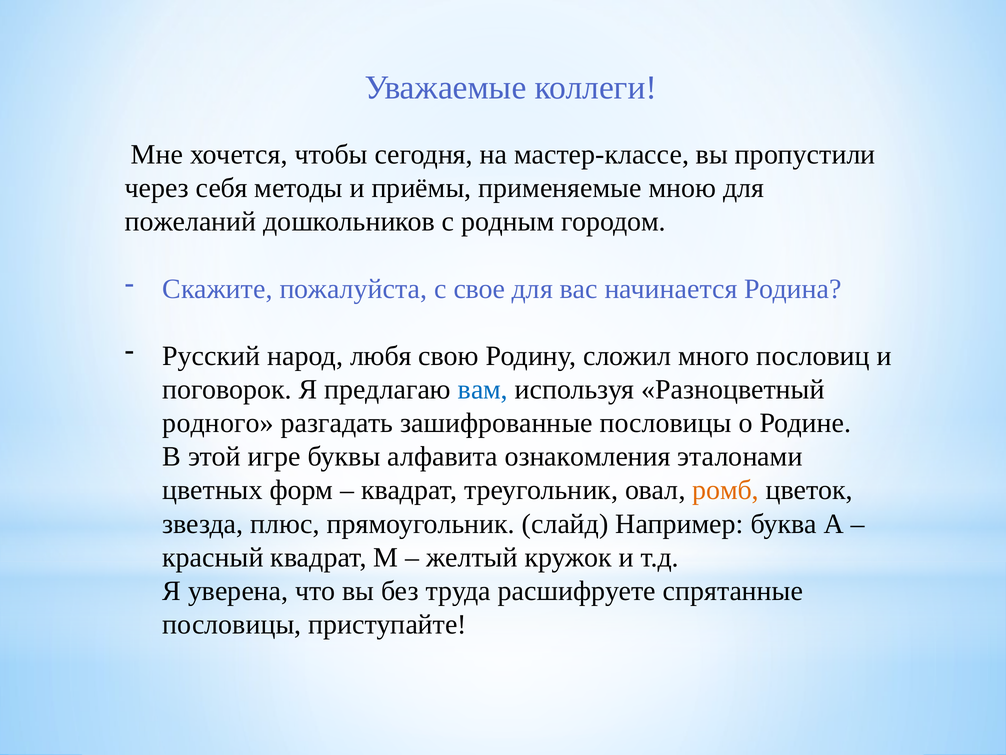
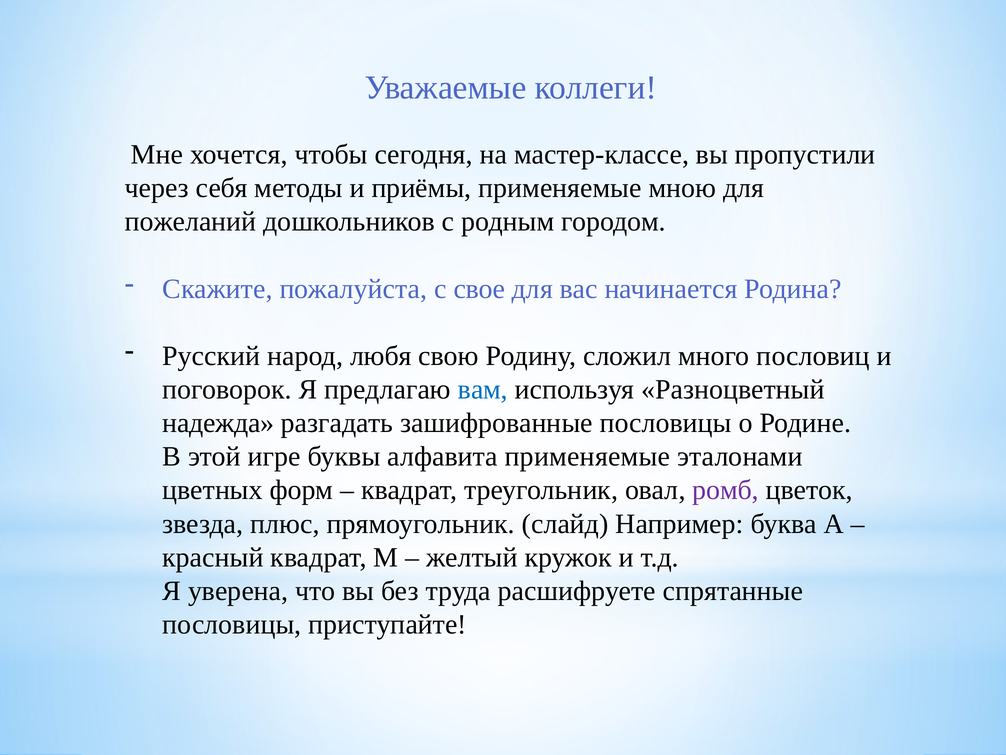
родного: родного -> надежда
алфавита ознакомления: ознакомления -> применяемые
ромб colour: orange -> purple
